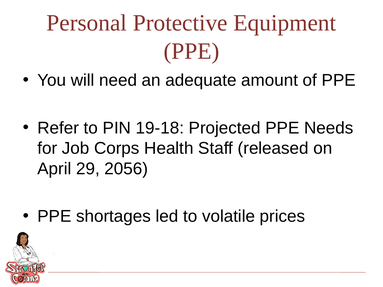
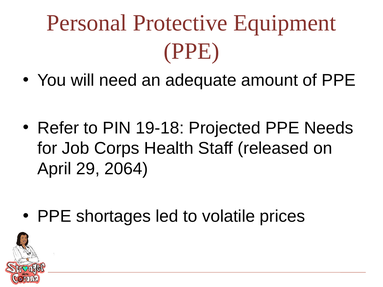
2056: 2056 -> 2064
